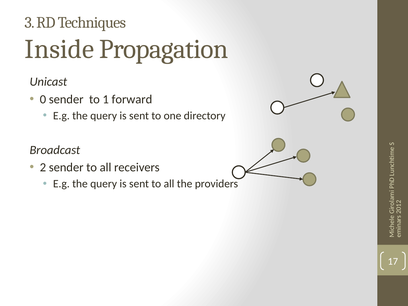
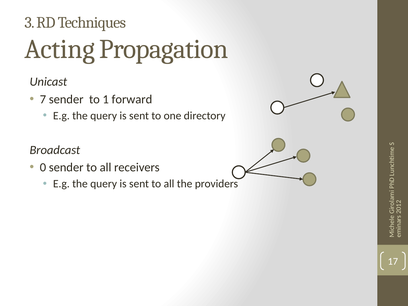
Inside: Inside -> Acting
0 at (43, 99): 0 -> 7
2 at (43, 167): 2 -> 0
